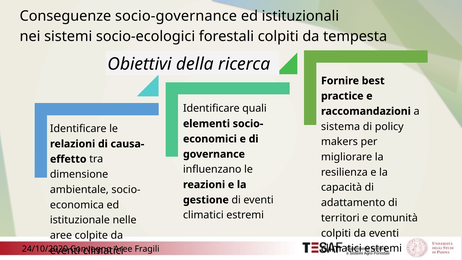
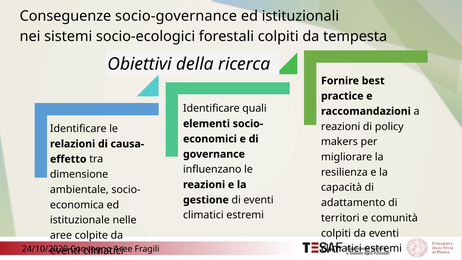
sistema at (341, 126): sistema -> reazioni
